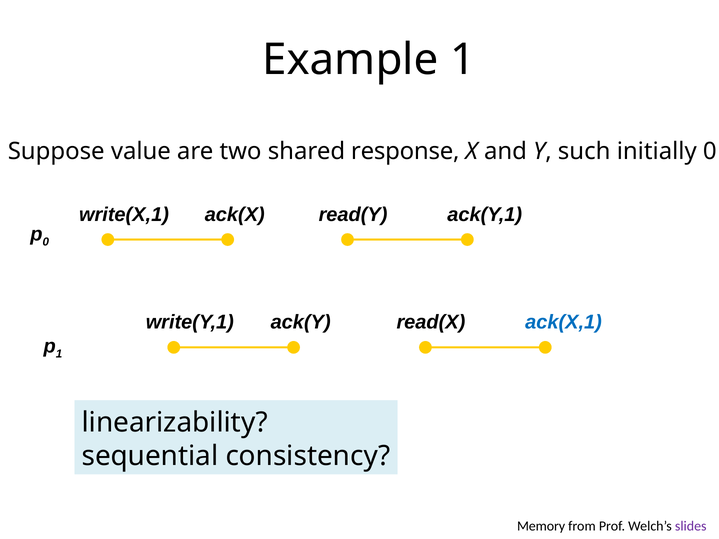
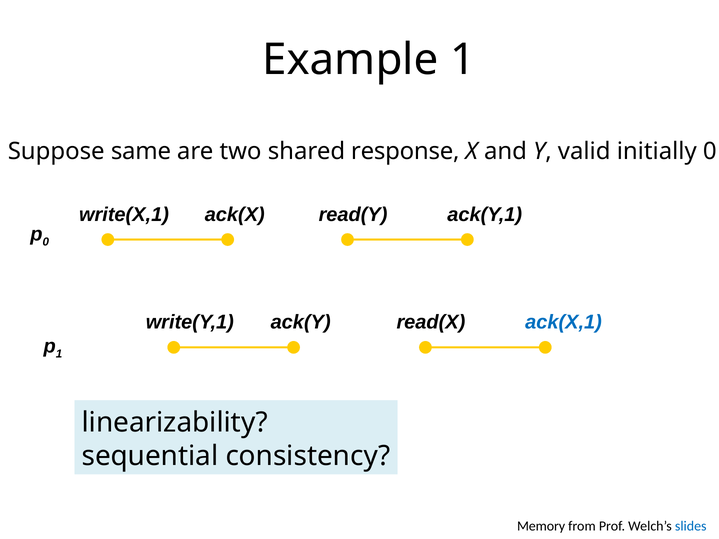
value: value -> same
such: such -> valid
slides colour: purple -> blue
